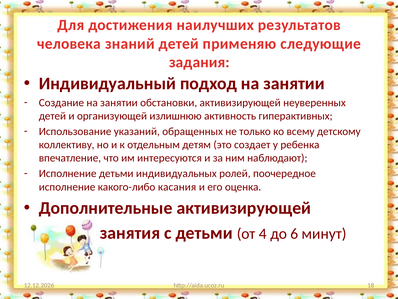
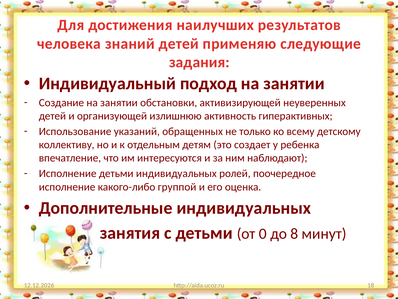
касания: касания -> группой
Дополнительные активизирующей: активизирующей -> индивидуальных
4: 4 -> 0
6: 6 -> 8
